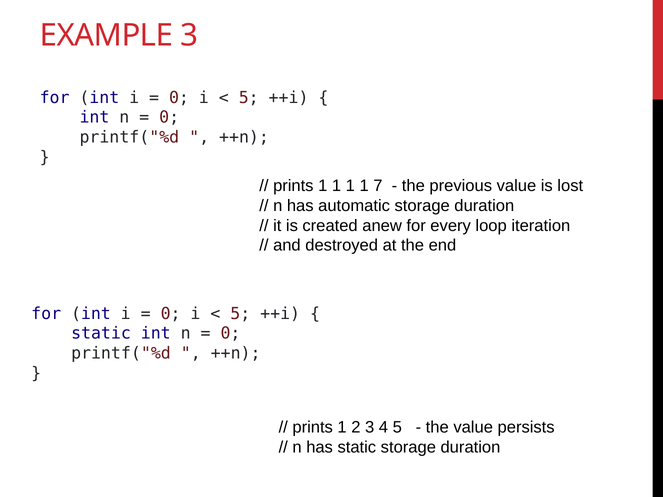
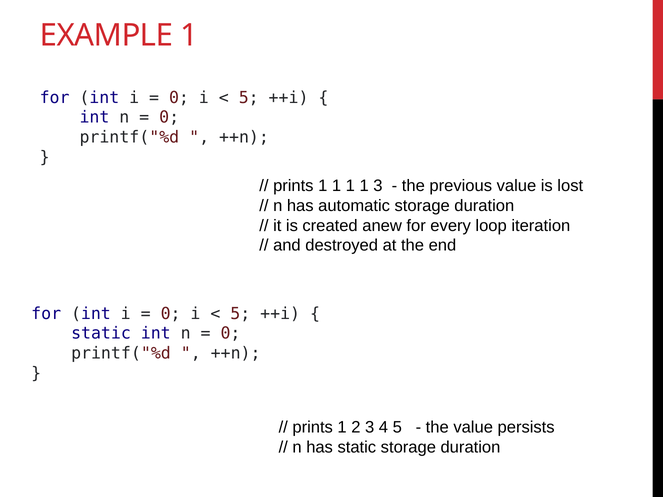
EXAMPLE 3: 3 -> 1
1 7: 7 -> 3
